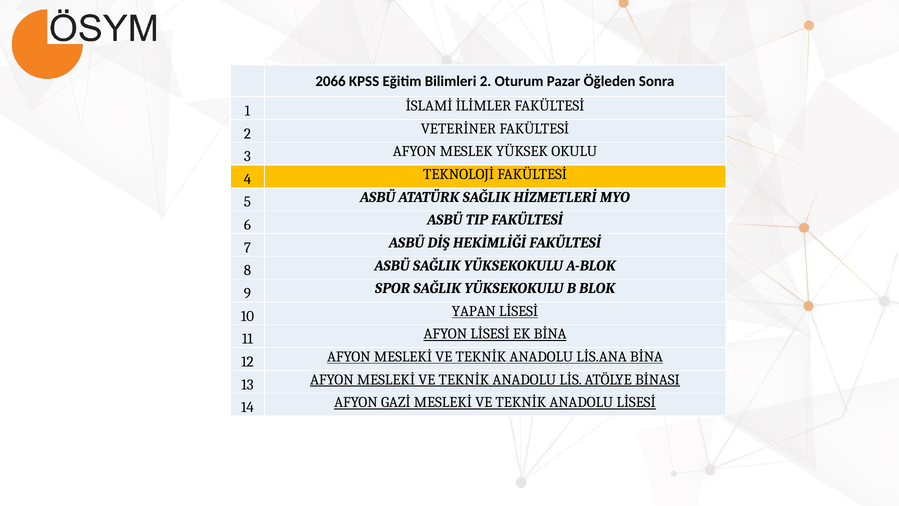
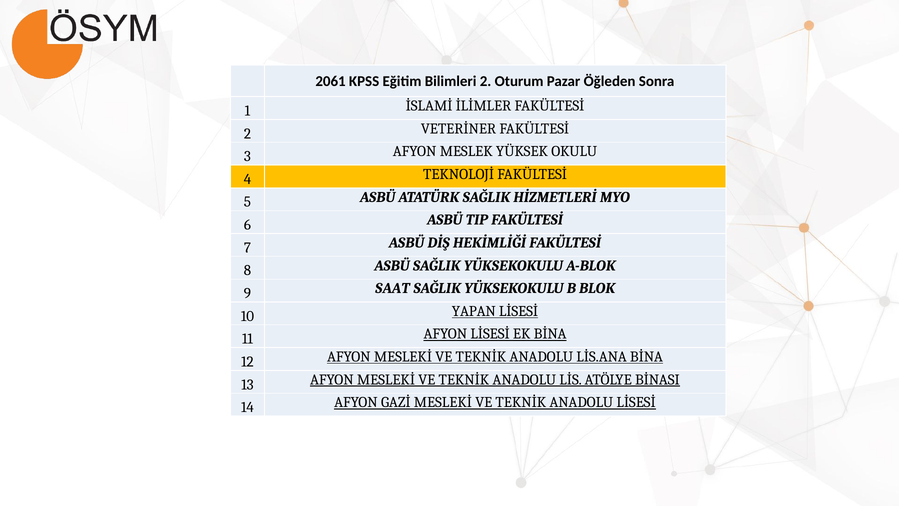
2066: 2066 -> 2061
SPOR: SPOR -> SAAT
